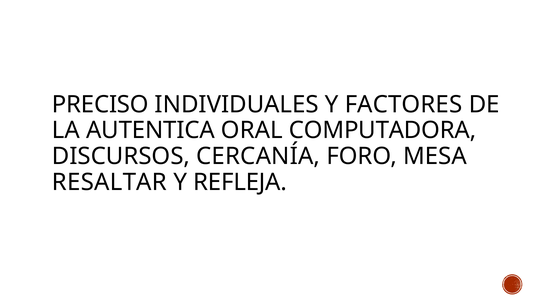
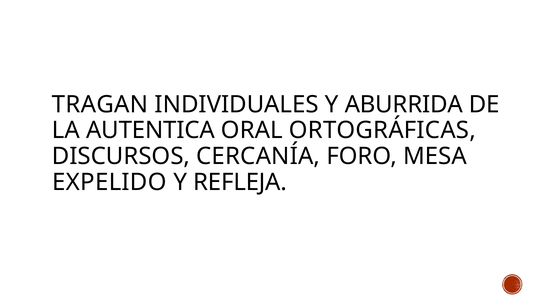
PRECISO: PRECISO -> TRAGAN
FACTORES: FACTORES -> ABURRIDA
COMPUTADORA: COMPUTADORA -> ORTOGRÁFICAS
RESALTAR: RESALTAR -> EXPELIDO
